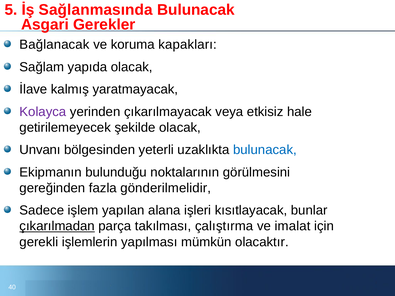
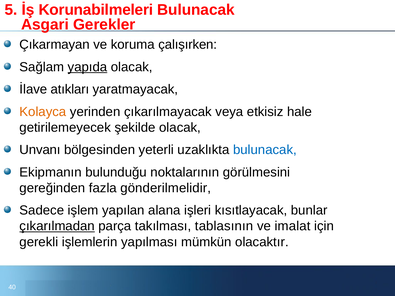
Sağlanmasında: Sağlanmasında -> Korunabilmeleri
Bağlanacak: Bağlanacak -> Çıkarmayan
kapakları: kapakları -> çalışırken
yapıda underline: none -> present
kalmış: kalmış -> atıkları
Kolayca colour: purple -> orange
çalıştırma: çalıştırma -> tablasının
